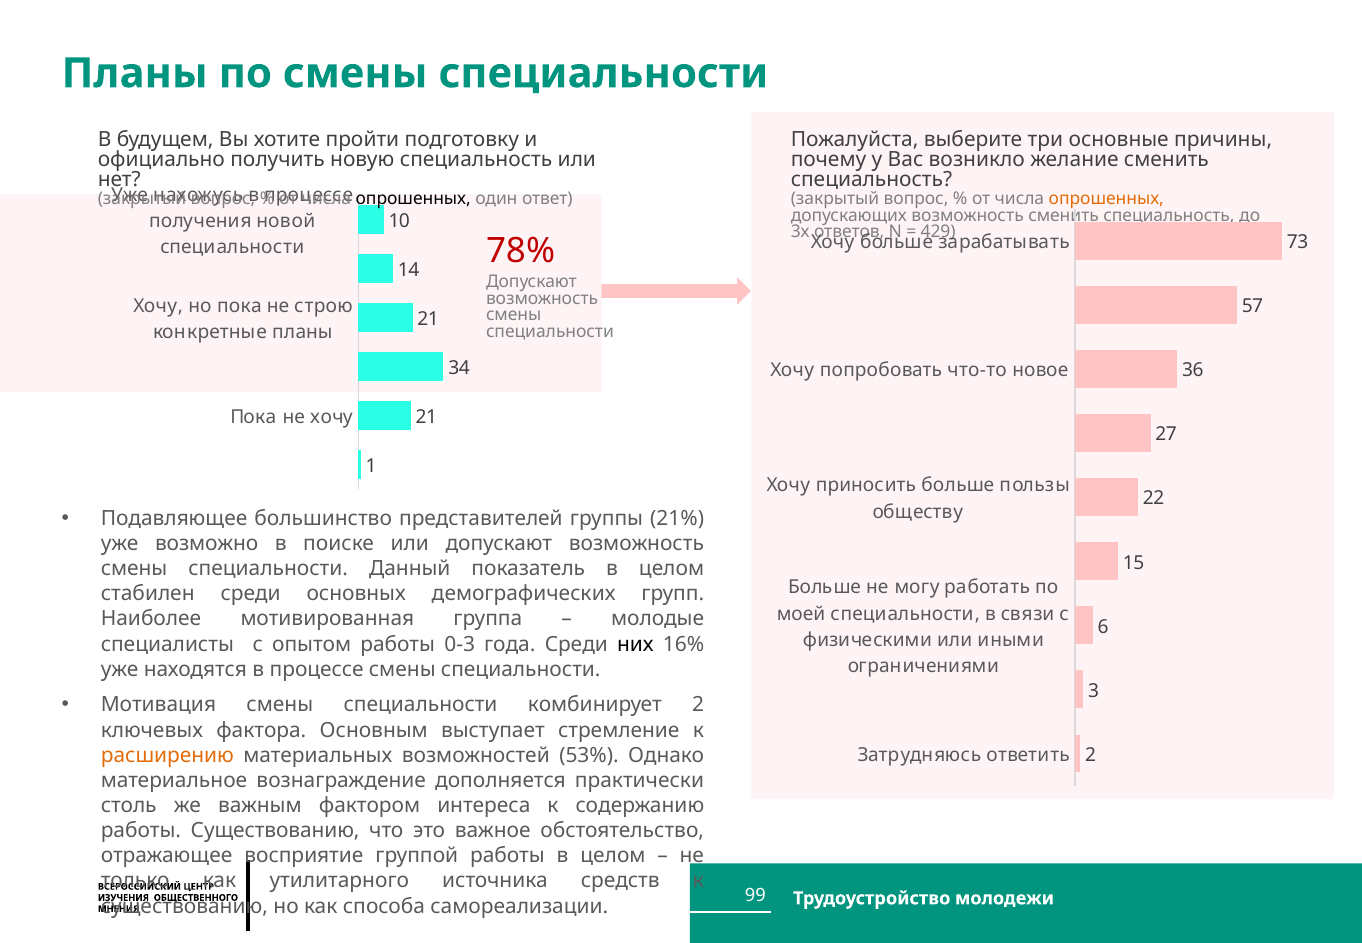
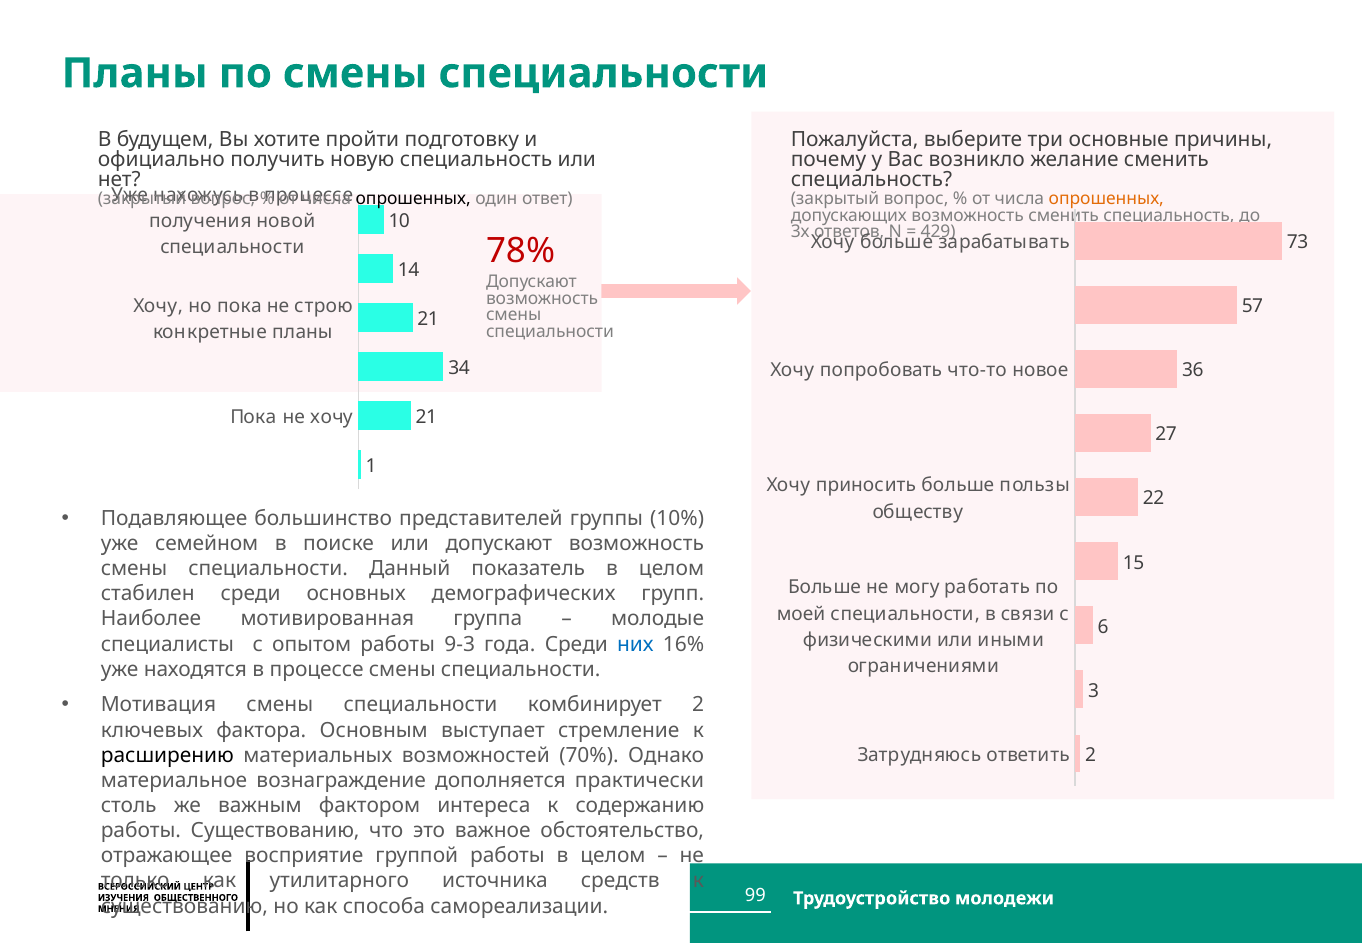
21%: 21% -> 10%
возможно: возможно -> семейном
0-3: 0-3 -> 9-3
них colour: black -> blue
расширению colour: orange -> black
53%: 53% -> 70%
